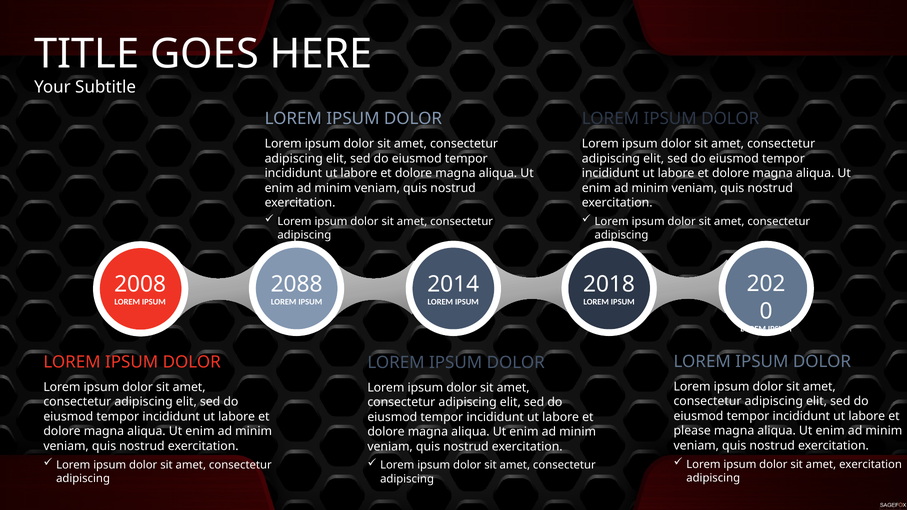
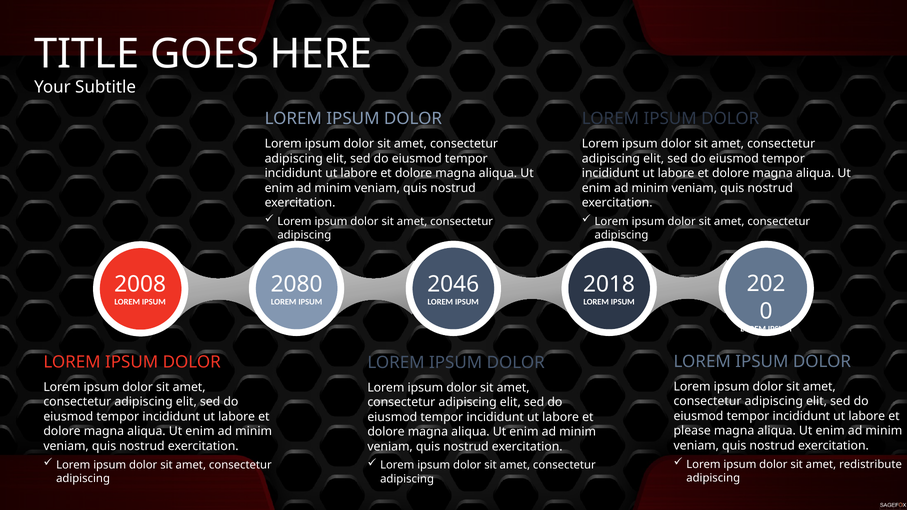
2088: 2088 -> 2080
2014: 2014 -> 2046
amet exercitation: exercitation -> redistribute
